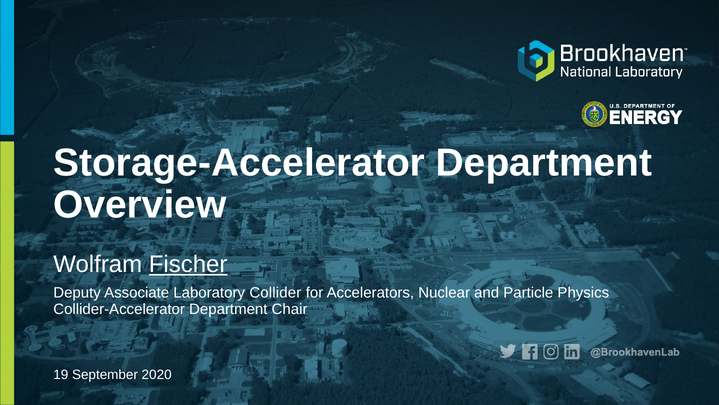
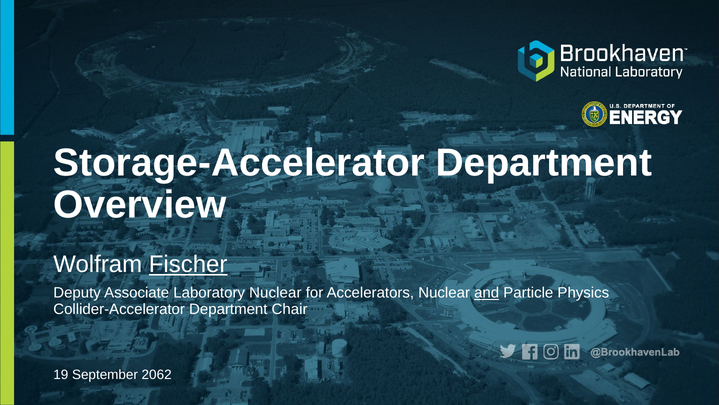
Laboratory Collider: Collider -> Nuclear
and underline: none -> present
2020: 2020 -> 2062
